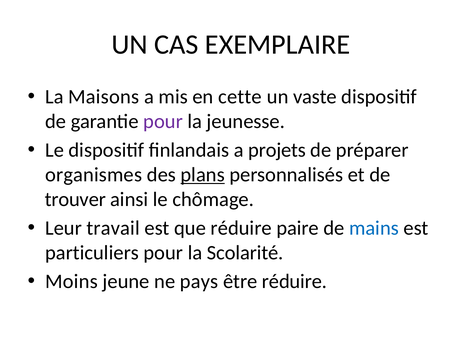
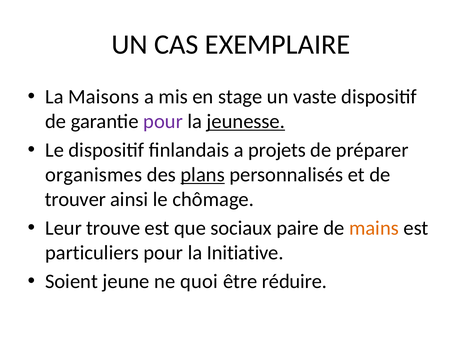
cette: cette -> stage
jeunesse underline: none -> present
travail: travail -> trouve
que réduire: réduire -> sociaux
mains colour: blue -> orange
Scolarité: Scolarité -> Initiative
Moins: Moins -> Soient
pays: pays -> quoi
